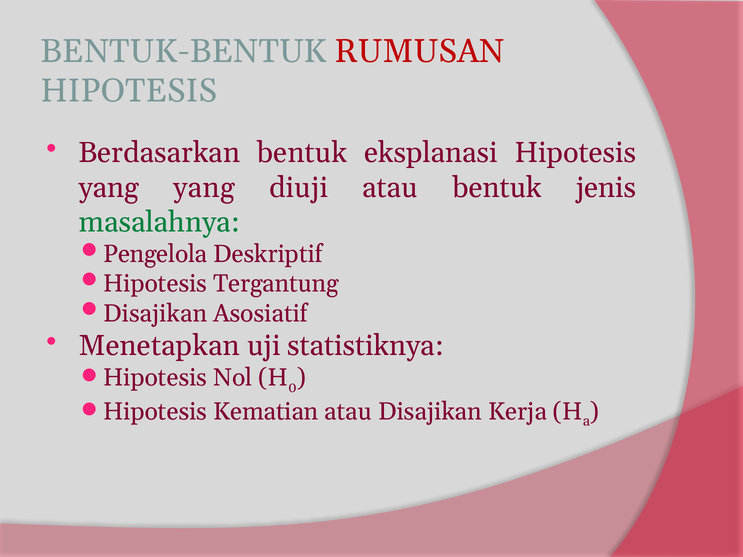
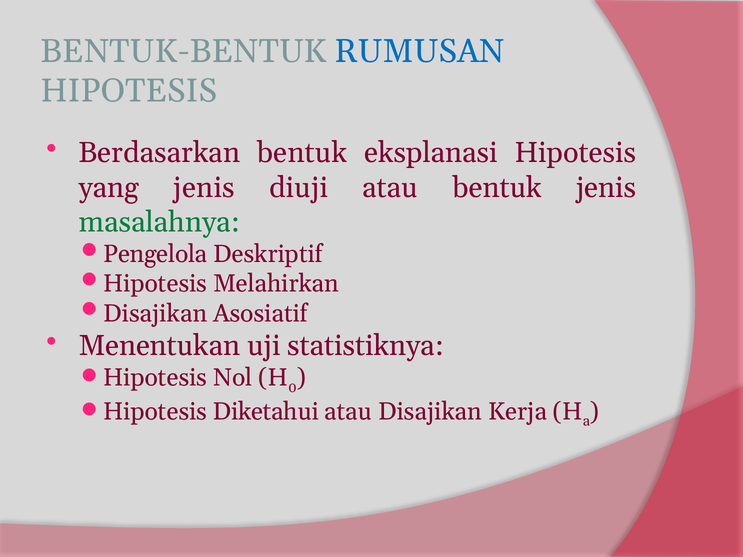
RUMUSAN colour: red -> blue
yang yang: yang -> jenis
Tergantung: Tergantung -> Melahirkan
Menetapkan: Menetapkan -> Menentukan
Kematian: Kematian -> Diketahui
